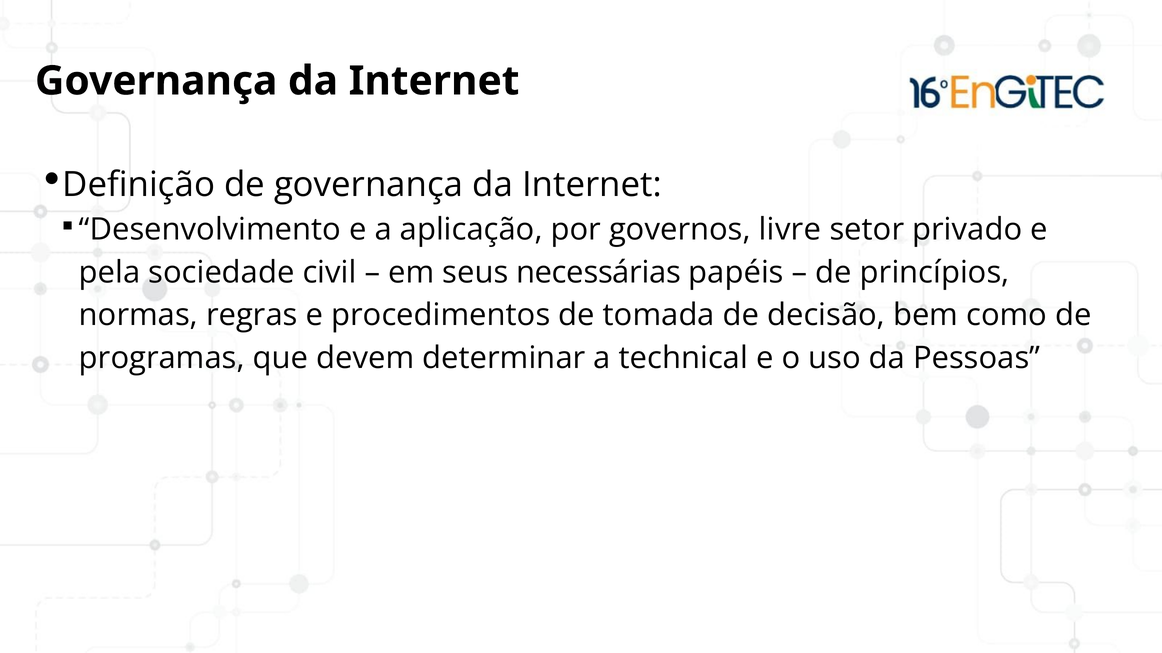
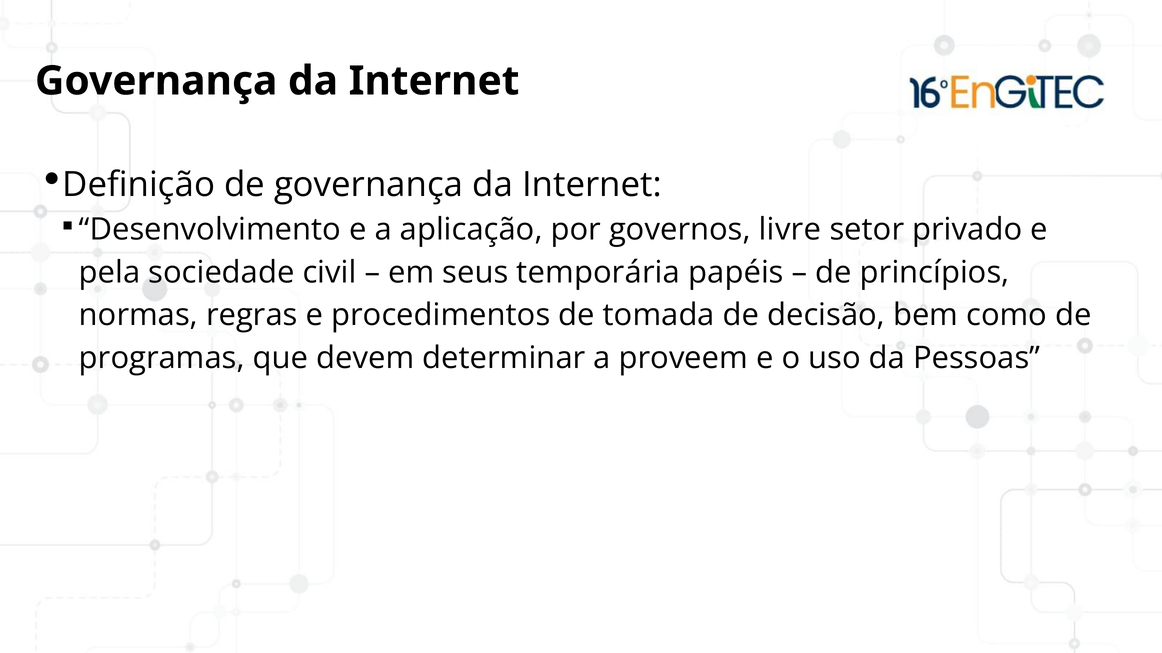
necessárias: necessárias -> temporária
technical: technical -> proveem
